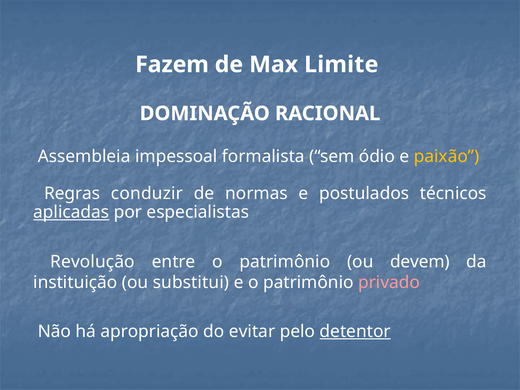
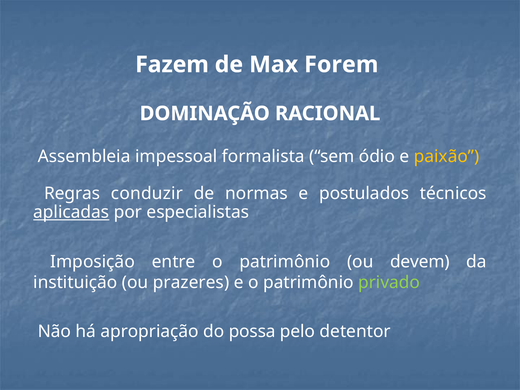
Limite: Limite -> Forem
Revolução: Revolução -> Imposição
substitui: substitui -> prazeres
privado colour: pink -> light green
evitar: evitar -> possa
detentor underline: present -> none
